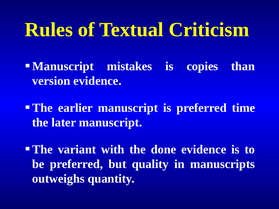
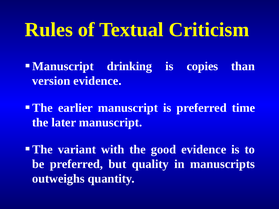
mistakes: mistakes -> drinking
done: done -> good
